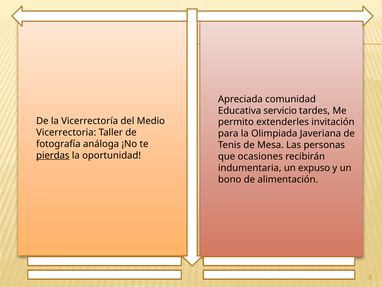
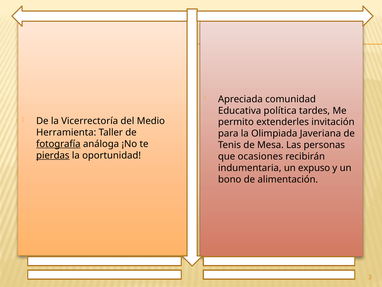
servicio: servicio -> política
Vicerrectoria: Vicerrectoria -> Herramienta
fotografía underline: none -> present
